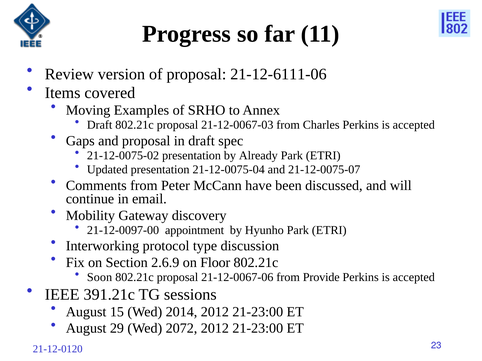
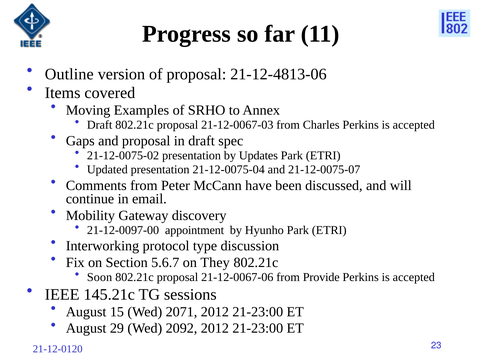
Review: Review -> Outline
21-12-6111-06: 21-12-6111-06 -> 21-12-4813-06
Already: Already -> Updates
2.6.9: 2.6.9 -> 5.6.7
Floor: Floor -> They
391.21c: 391.21c -> 145.21c
2014: 2014 -> 2071
2072: 2072 -> 2092
